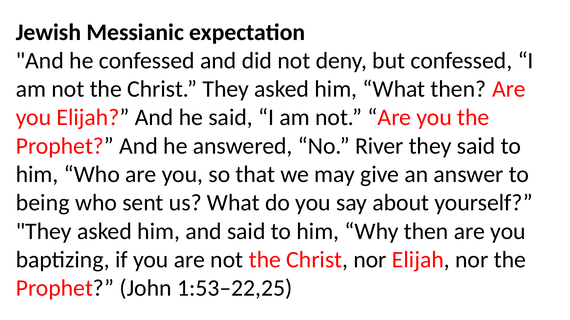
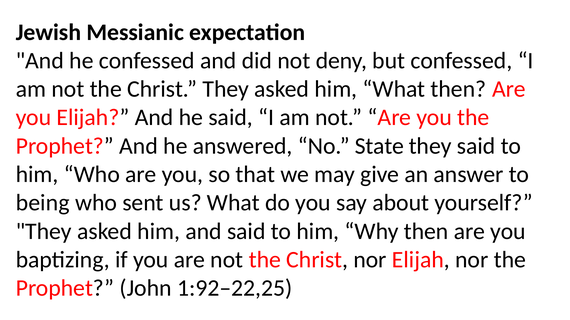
River: River -> State
1:53–22,25: 1:53–22,25 -> 1:92–22,25
